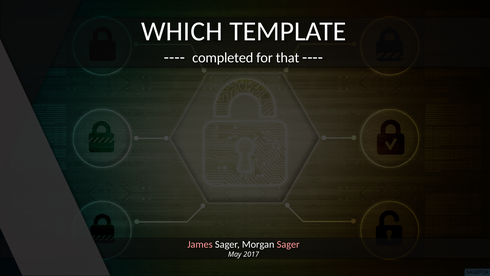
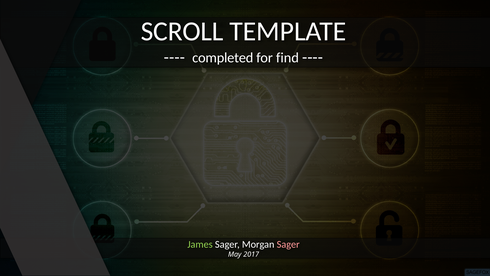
WHICH: WHICH -> SCROLL
that: that -> find
James colour: pink -> light green
